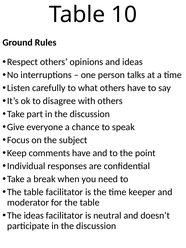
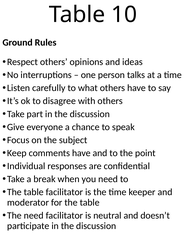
The ideas: ideas -> need
